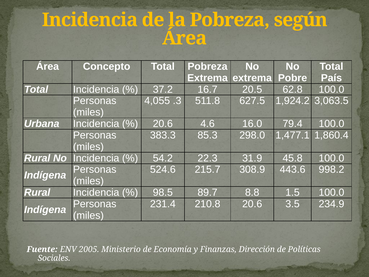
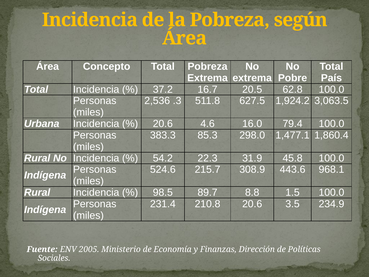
4,055: 4,055 -> 2,536
998.2: 998.2 -> 968.1
